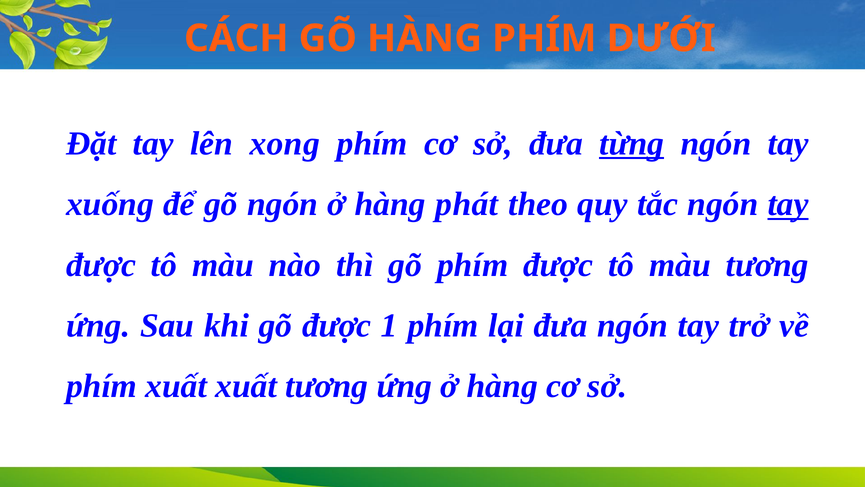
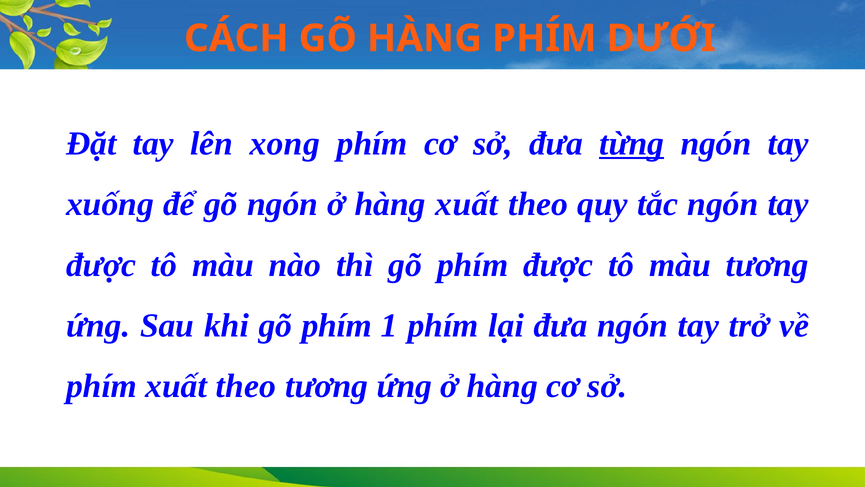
hàng phát: phát -> xuất
tay at (788, 204) underline: present -> none
khi gõ được: được -> phím
phím xuất xuất: xuất -> theo
